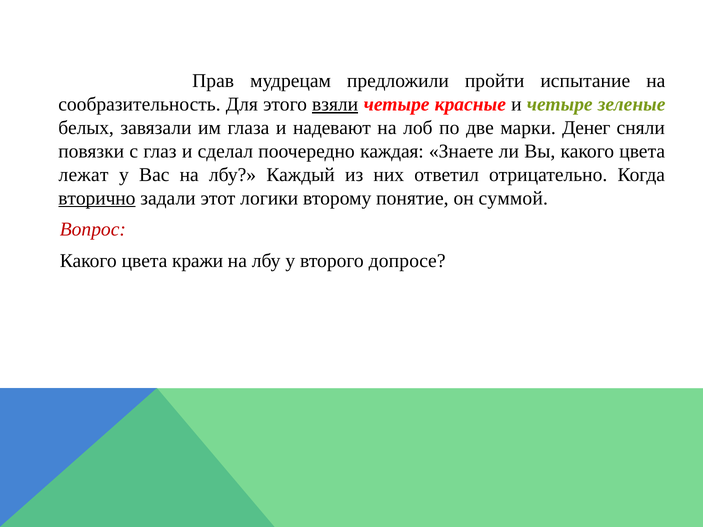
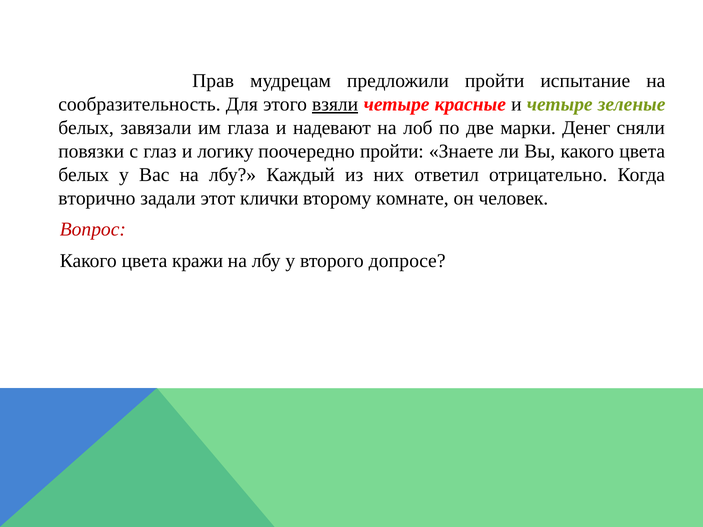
сделал: сделал -> логику
поочередно каждая: каждая -> пройти
лежат at (83, 175): лежат -> белых
вторично underline: present -> none
логики: логики -> клички
понятие: понятие -> комнате
суммой: суммой -> человек
